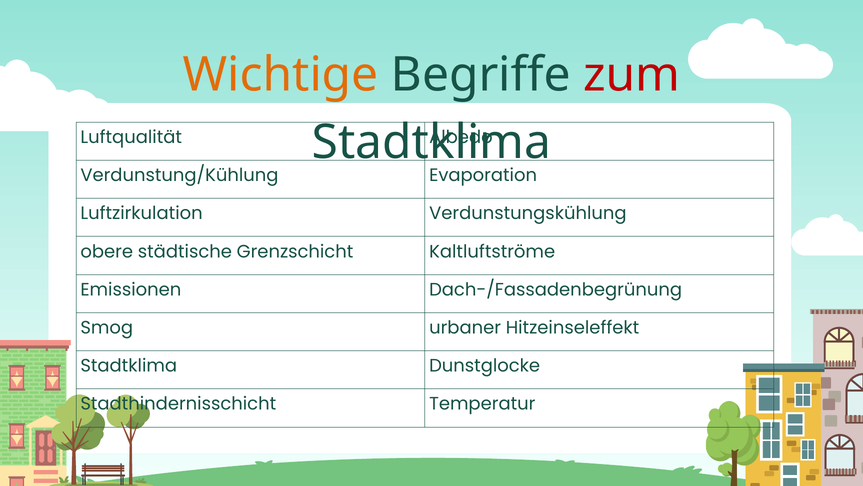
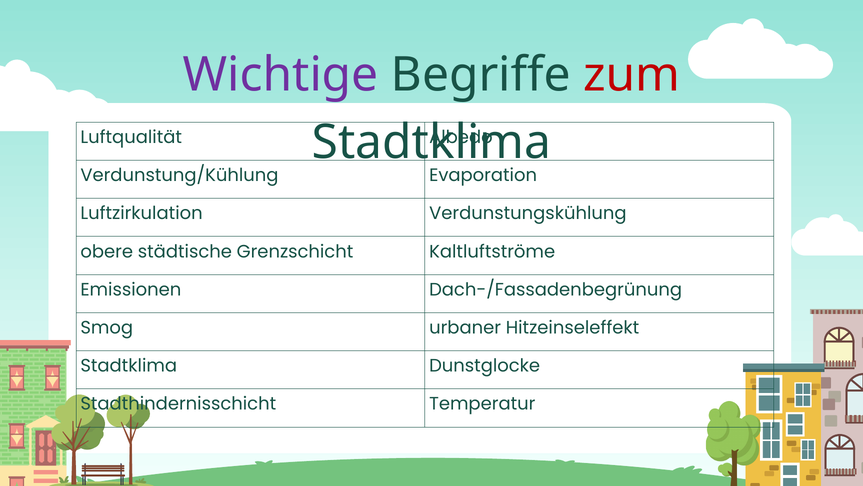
Wichtige colour: orange -> purple
